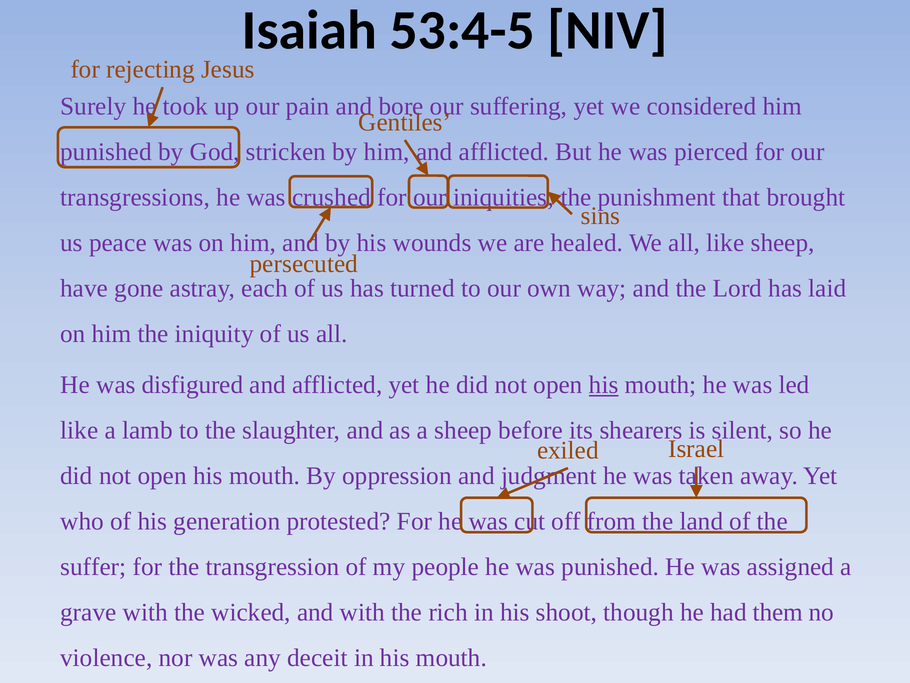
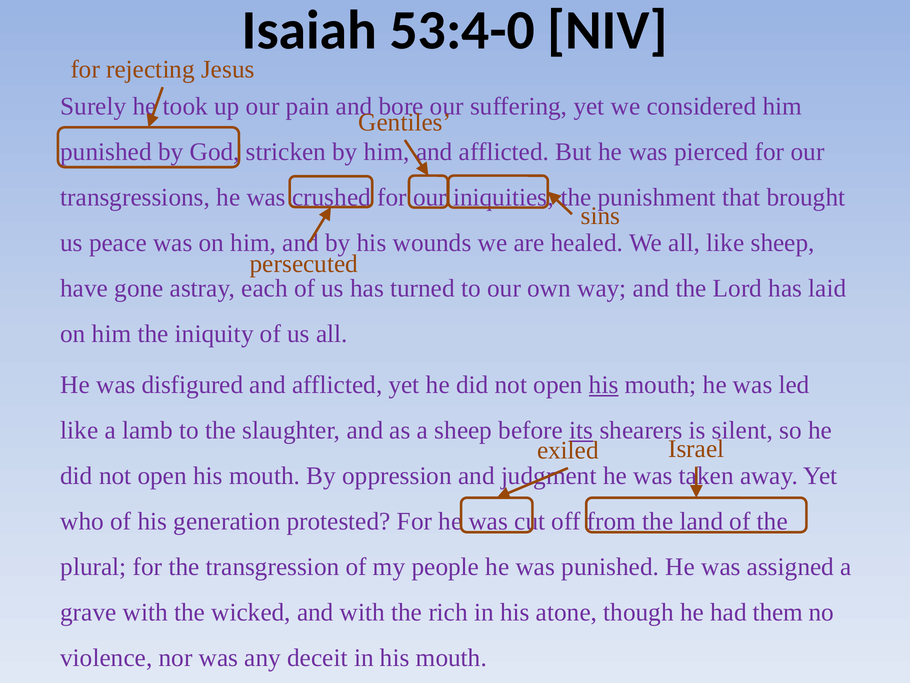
53:4-5: 53:4-5 -> 53:4-0
its underline: none -> present
suffer: suffer -> plural
shoot: shoot -> atone
